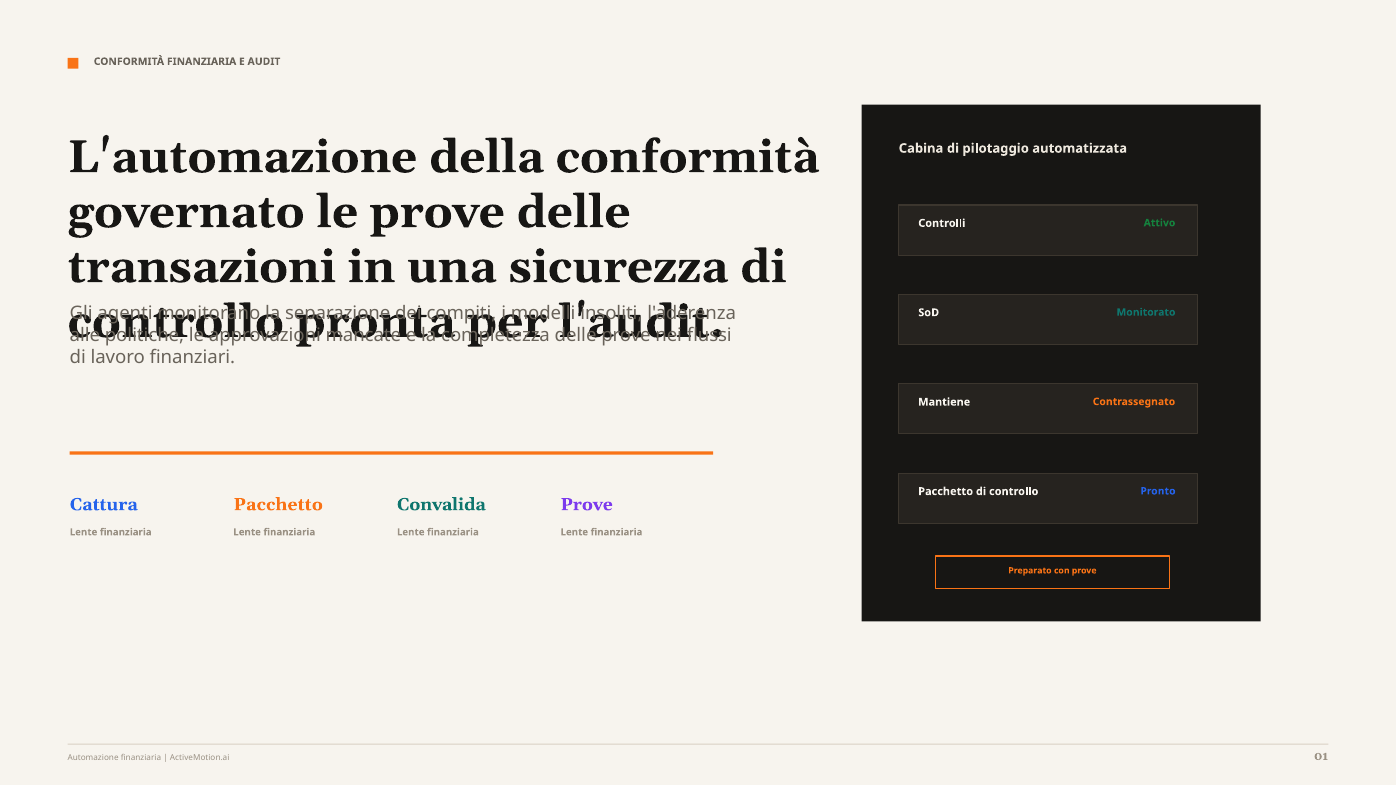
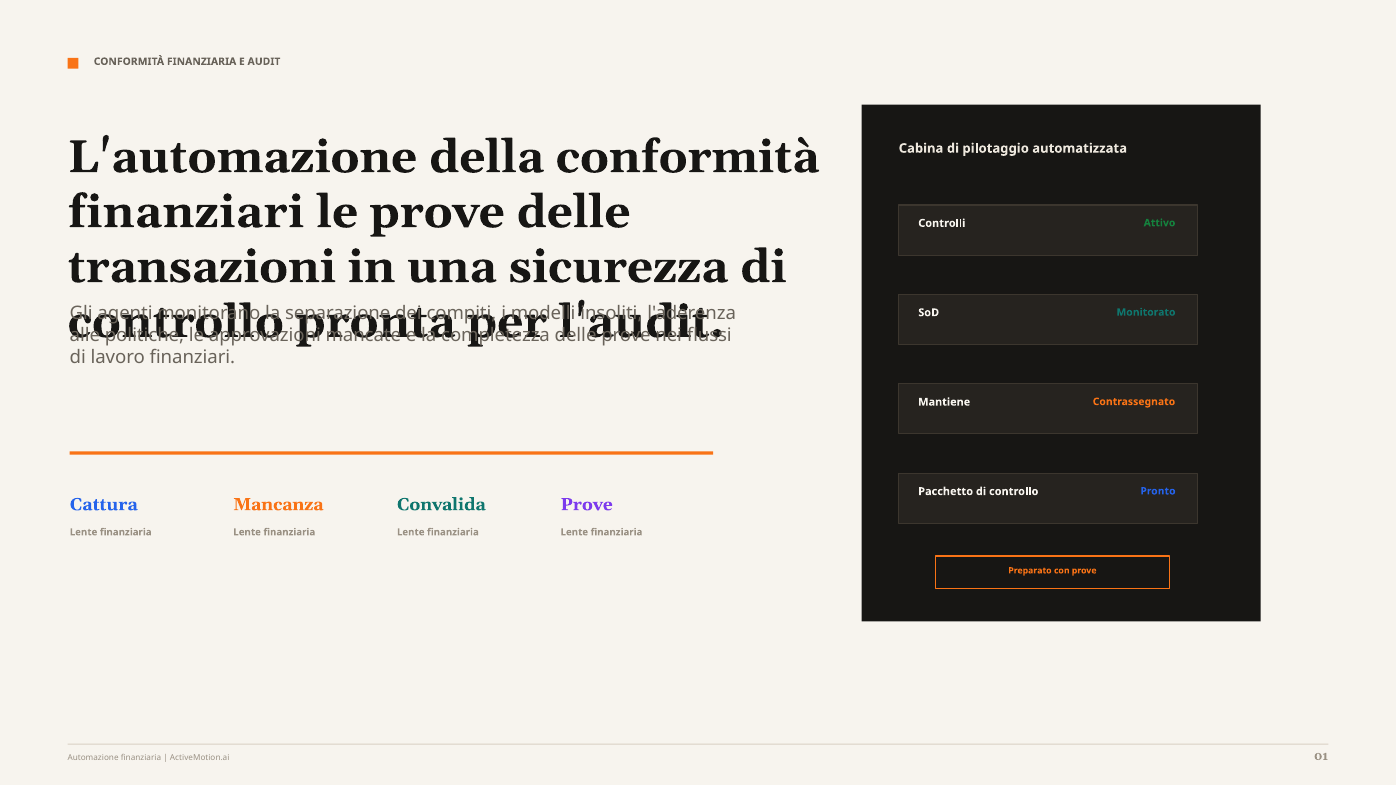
governato at (186, 212): governato -> finanziari
Pacchetto at (278, 505): Pacchetto -> Mancanza
